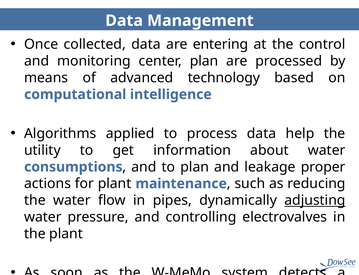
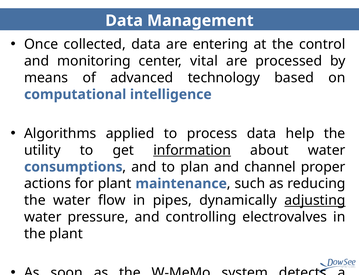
center plan: plan -> vital
information at (192, 151) underline: none -> present
and leakage: leakage -> channel
